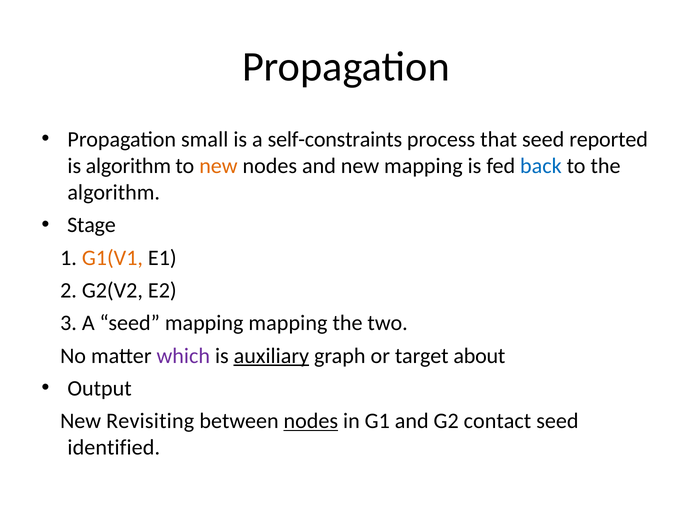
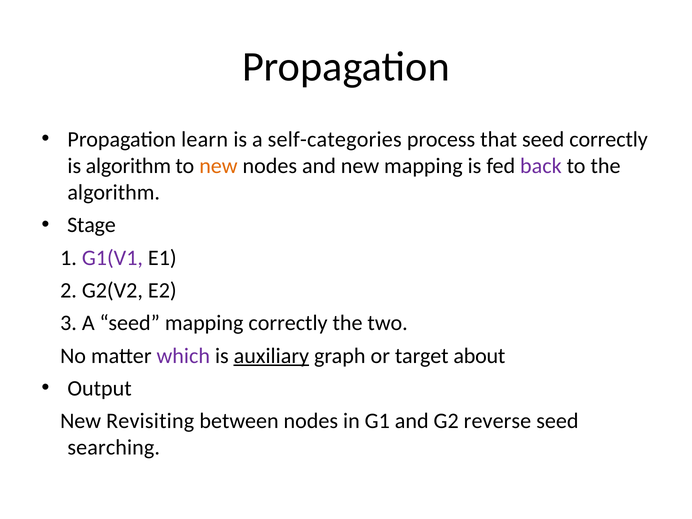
small: small -> learn
self-constraints: self-constraints -> self-categories
seed reported: reported -> correctly
back colour: blue -> purple
G1(V1 colour: orange -> purple
mapping mapping: mapping -> correctly
nodes at (311, 421) underline: present -> none
contact: contact -> reverse
identified: identified -> searching
